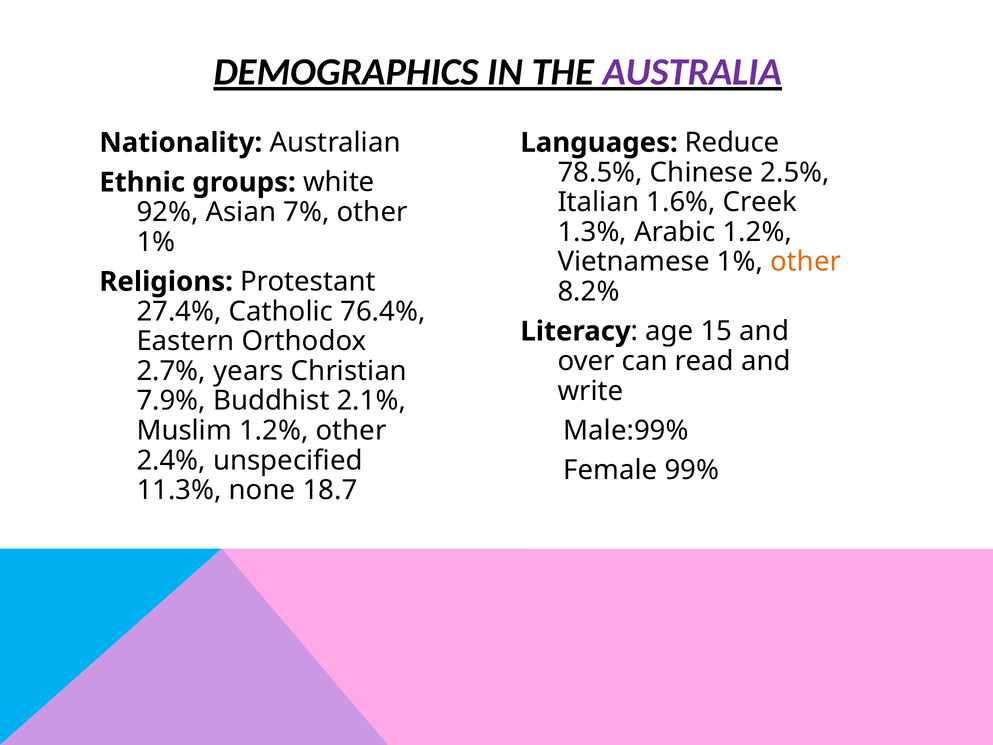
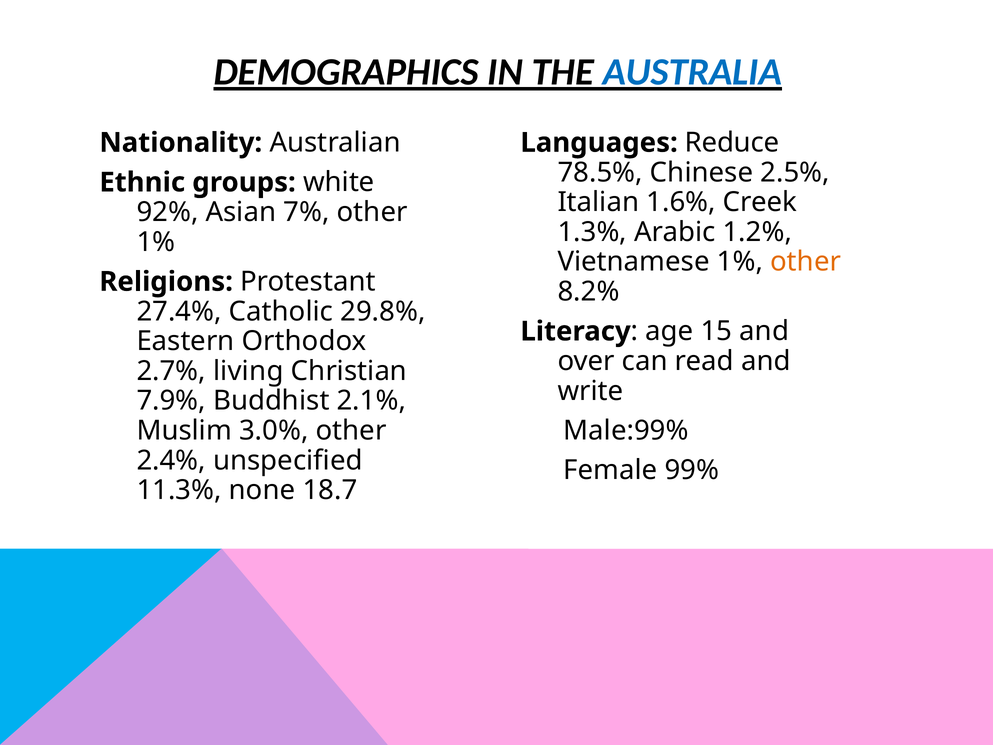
AUSTRALIA colour: purple -> blue
76.4%: 76.4% -> 29.8%
years: years -> living
Muslim 1.2%: 1.2% -> 3.0%
